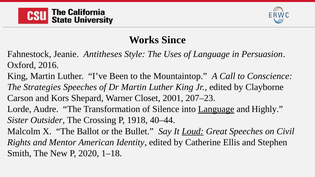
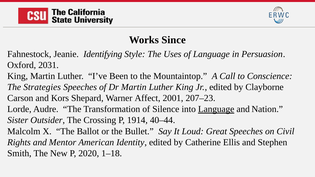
Antitheses: Antitheses -> Identifying
2016: 2016 -> 2031
Closet: Closet -> Affect
Highly: Highly -> Nation
1918: 1918 -> 1914
Loud underline: present -> none
